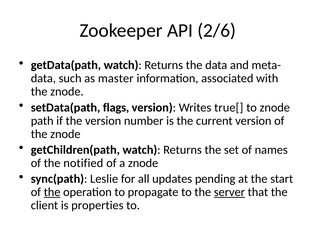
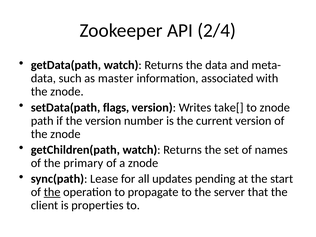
2/6: 2/6 -> 2/4
true[: true[ -> take[
notified: notified -> primary
Leslie: Leslie -> Lease
server underline: present -> none
